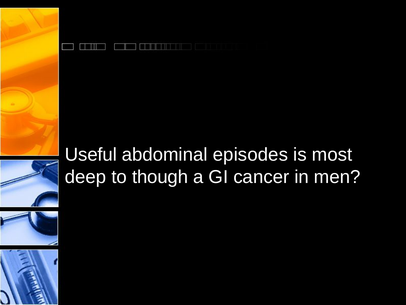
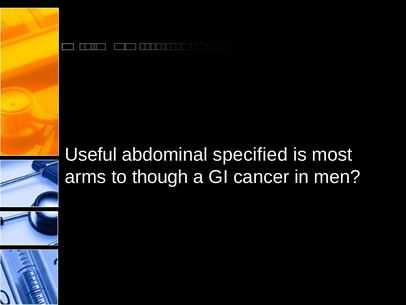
episodes: episodes -> specified
deep: deep -> arms
